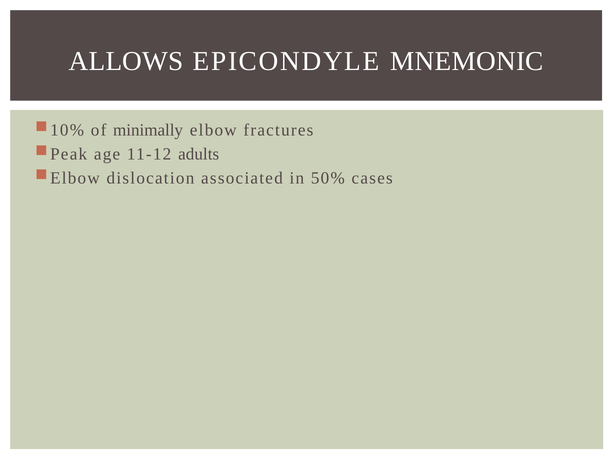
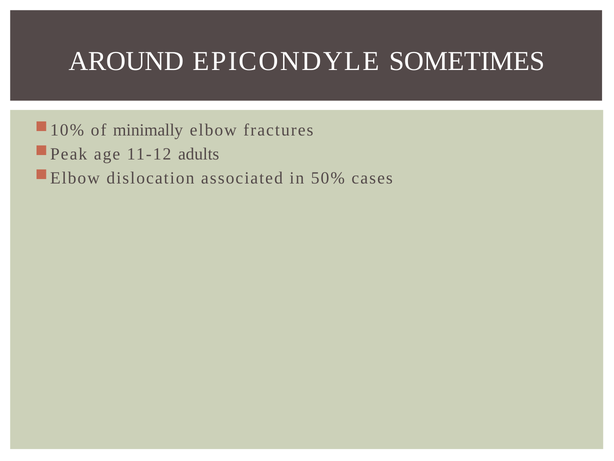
ALLOWS: ALLOWS -> AROUND
MNEMONIC: MNEMONIC -> SOMETIMES
